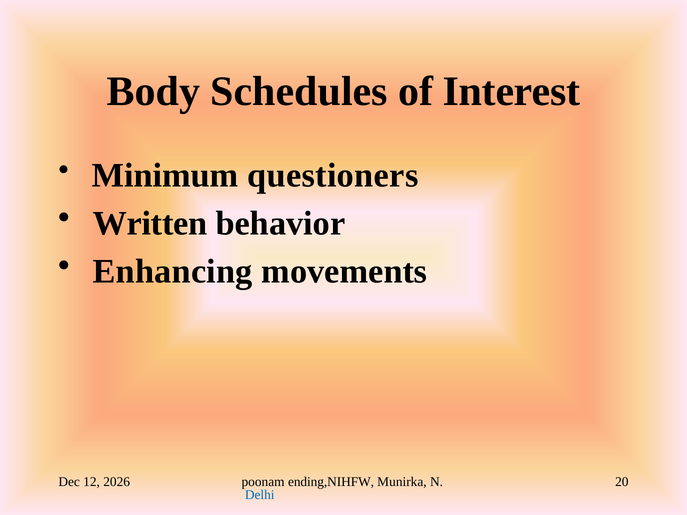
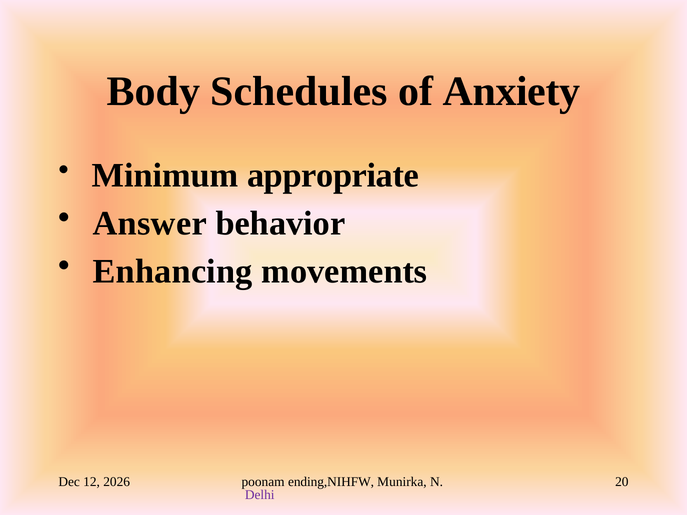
Interest: Interest -> Anxiety
questioners: questioners -> appropriate
Written: Written -> Answer
Delhi colour: blue -> purple
